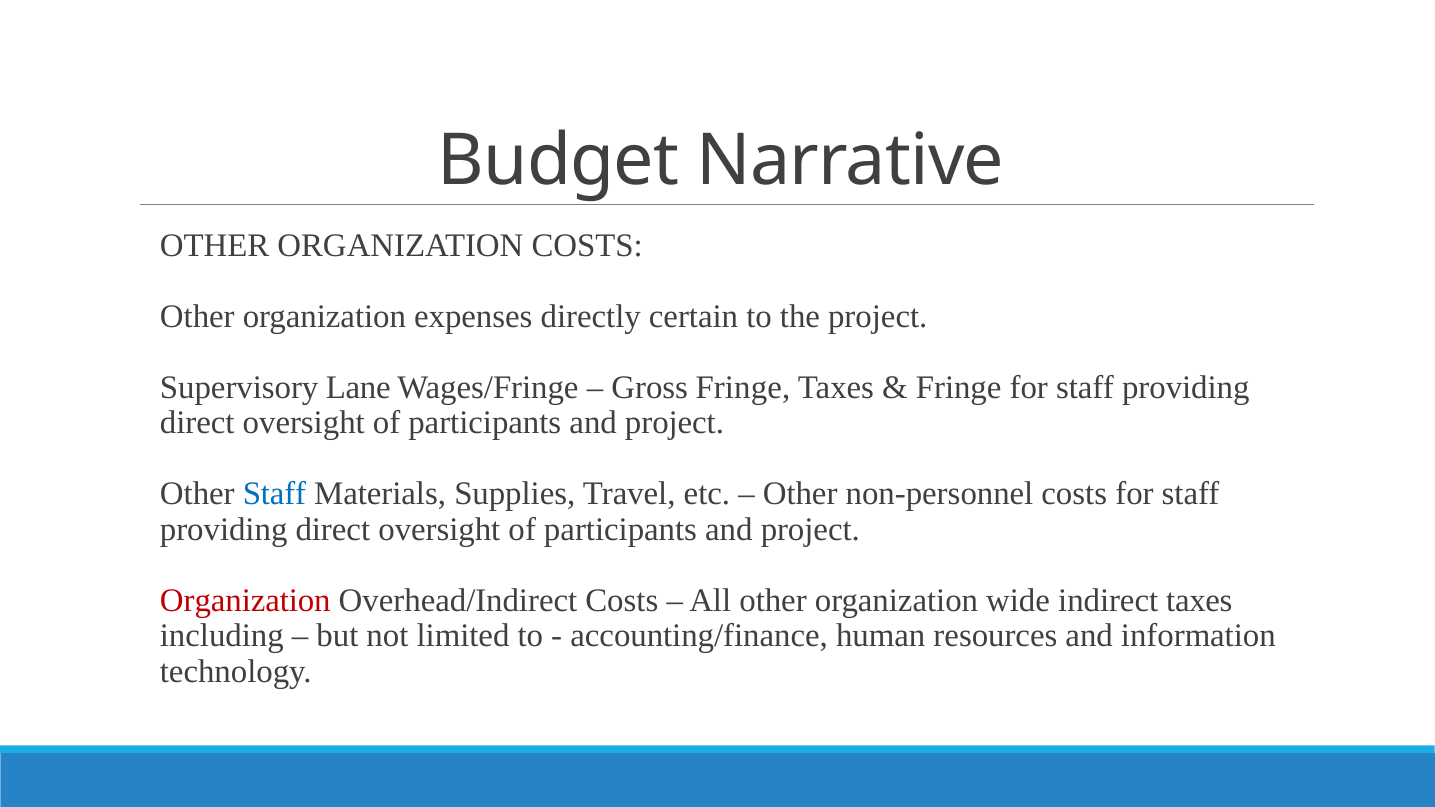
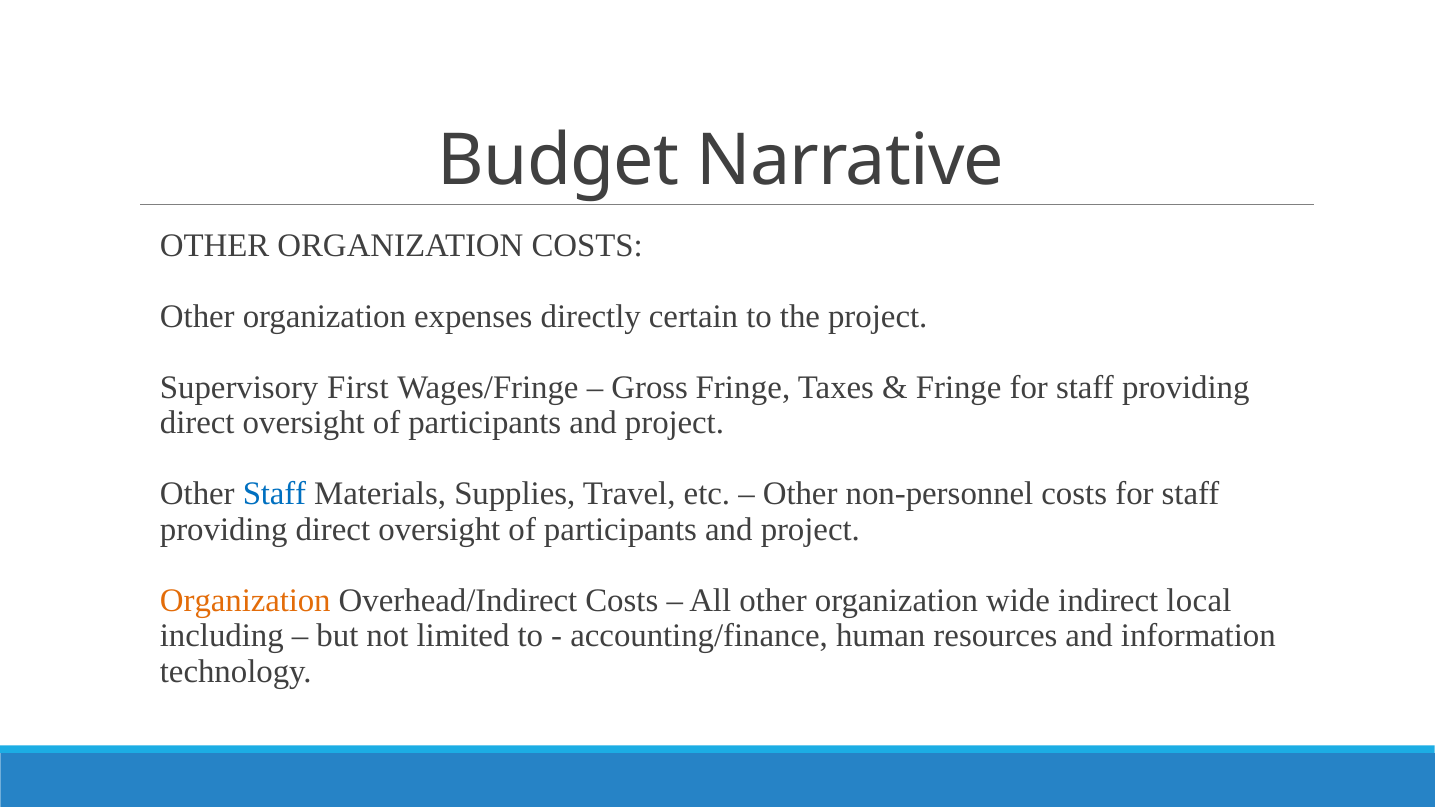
Lane: Lane -> First
Organization at (245, 601) colour: red -> orange
indirect taxes: taxes -> local
